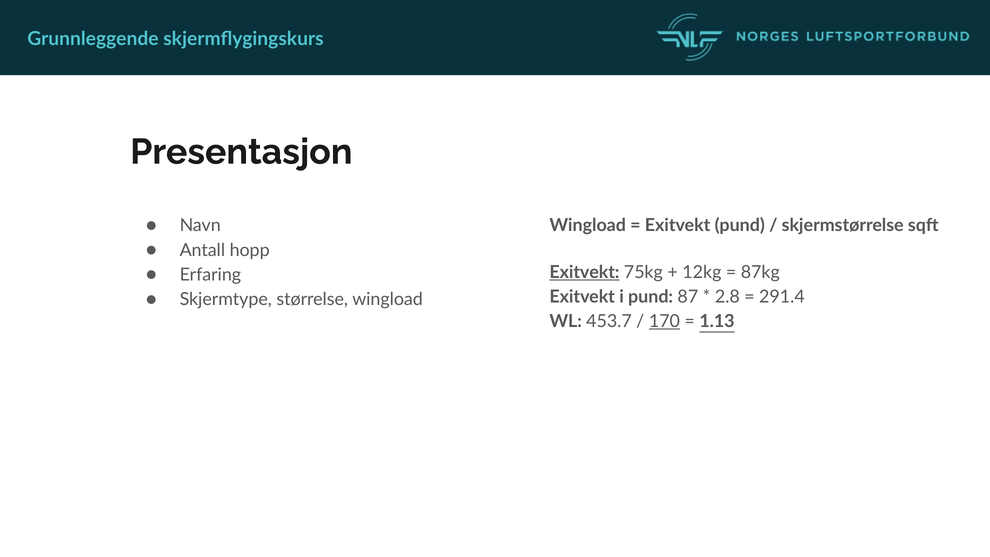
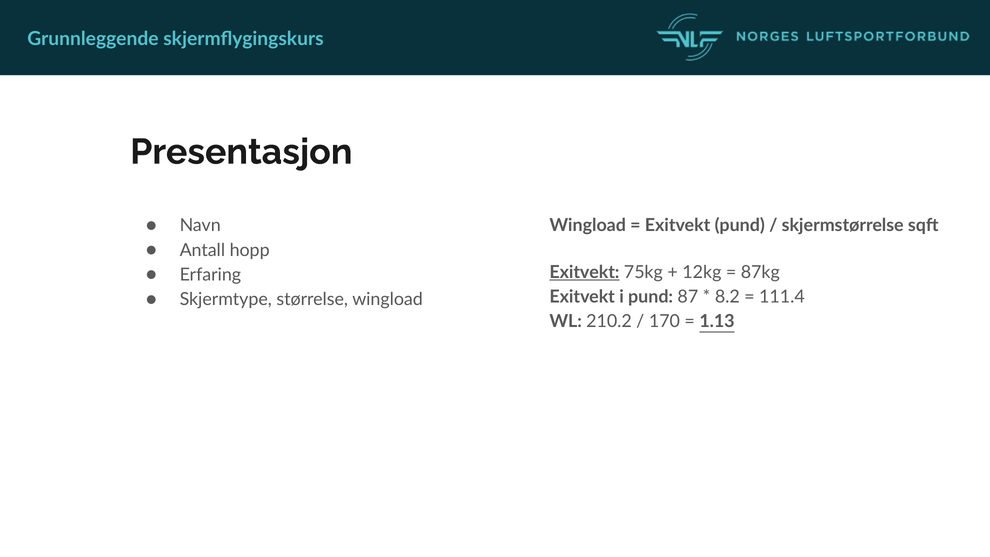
2.8: 2.8 -> 8.2
291.4: 291.4 -> 111.4
453.7: 453.7 -> 210.2
170 underline: present -> none
